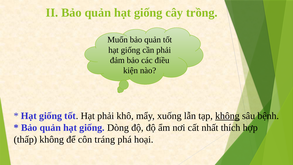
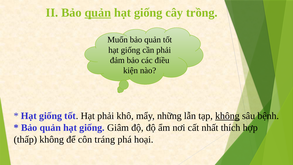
quản at (98, 13) underline: none -> present
xuống: xuống -> những
Dòng: Dòng -> Giâm
